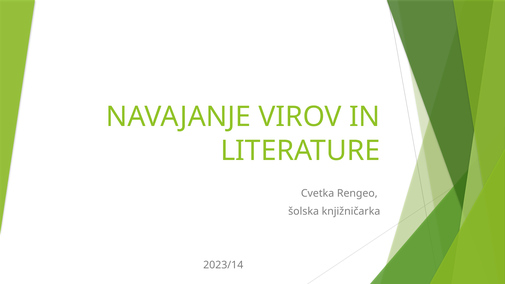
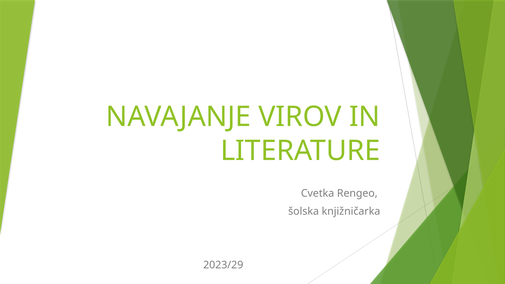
2023/14: 2023/14 -> 2023/29
